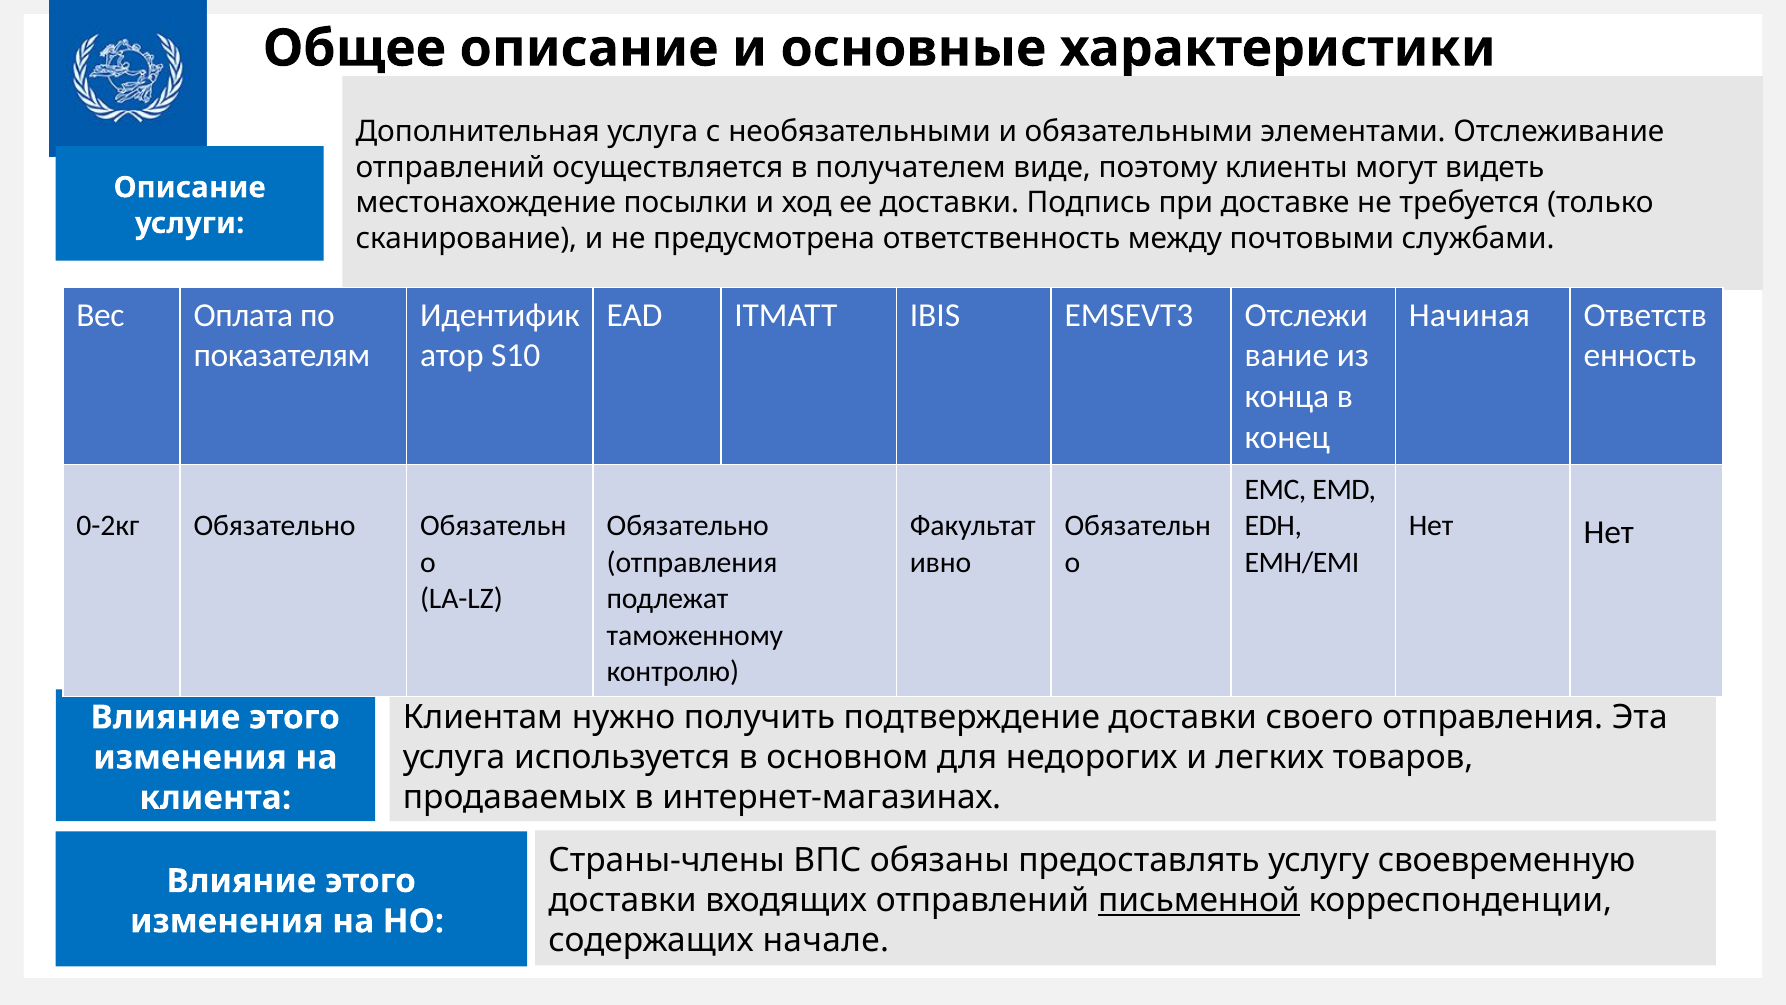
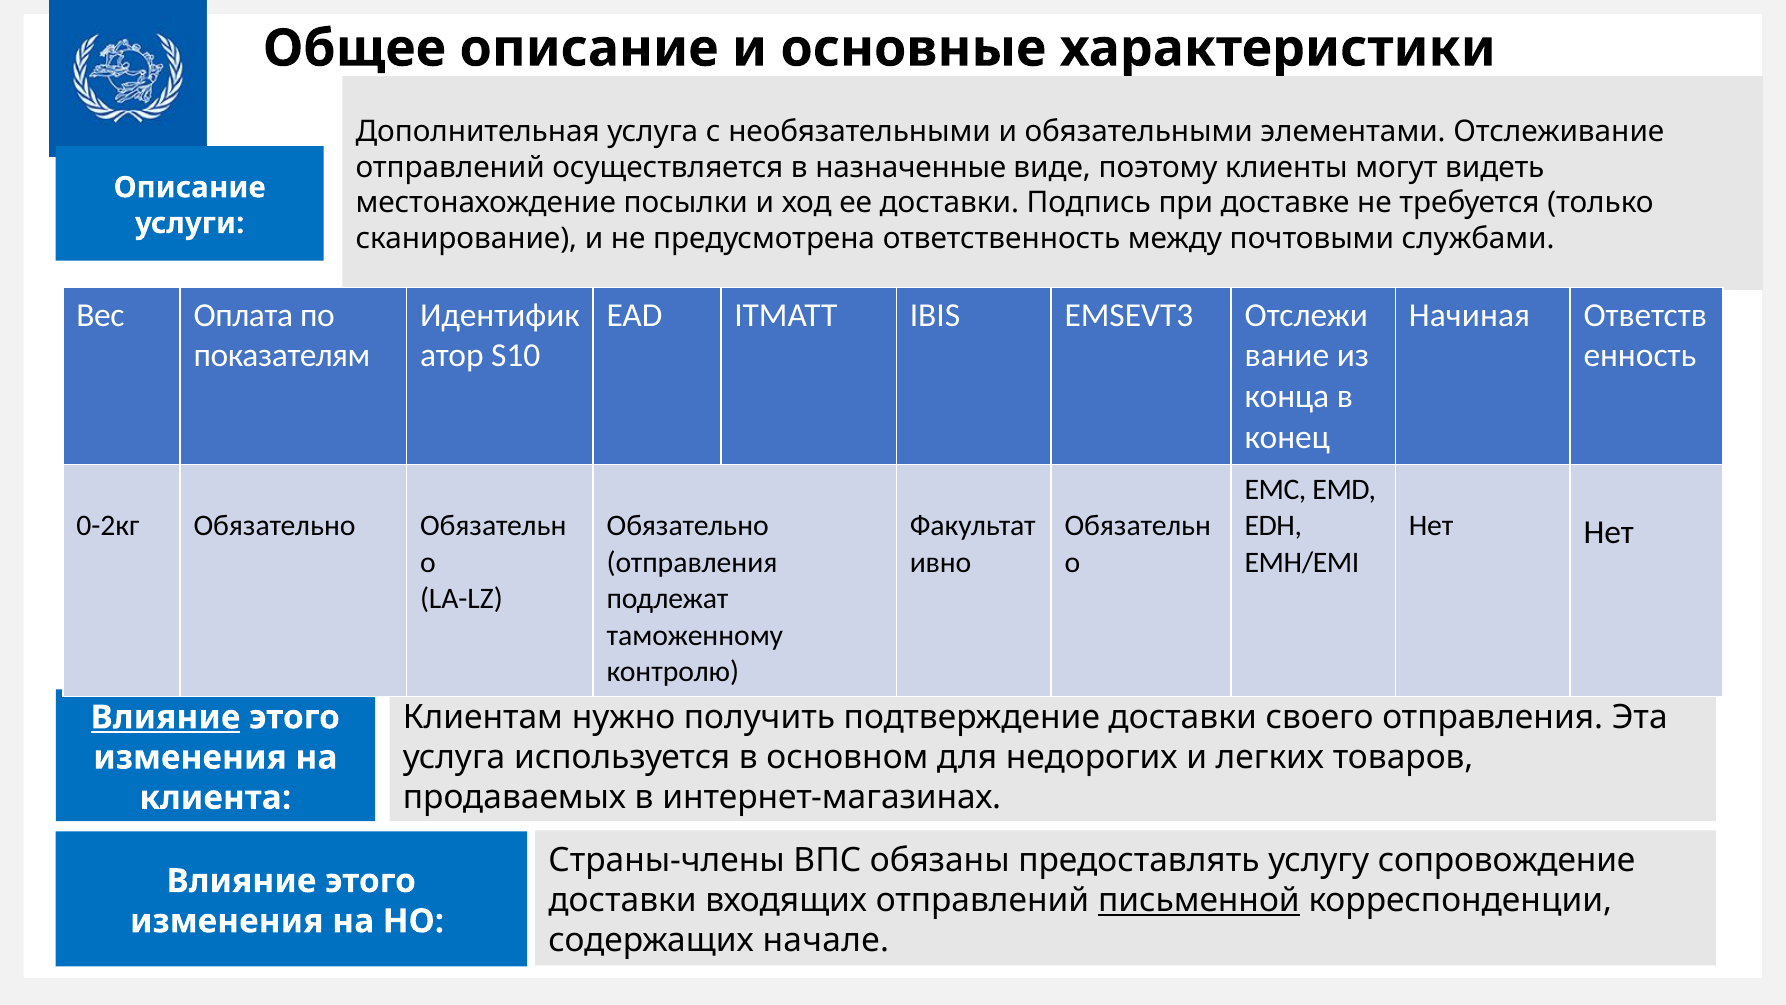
получателем: получателем -> назначенные
Влияние at (166, 717) underline: none -> present
своевременную: своевременную -> сопровождение
